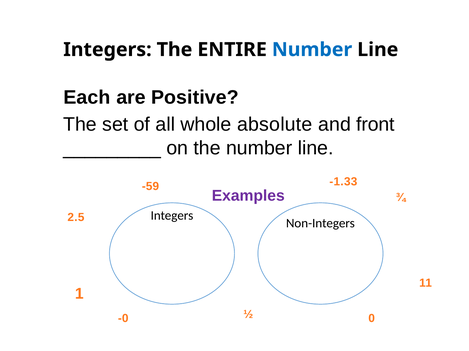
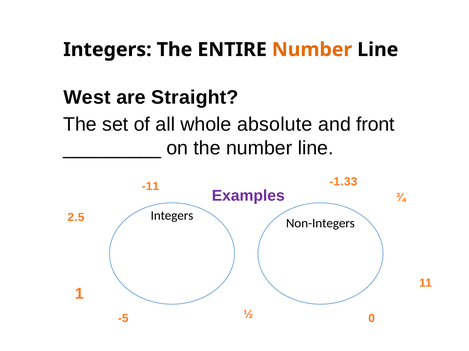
Number at (312, 50) colour: blue -> orange
Each: Each -> West
Positive: Positive -> Straight
-59: -59 -> -11
-0: -0 -> -5
